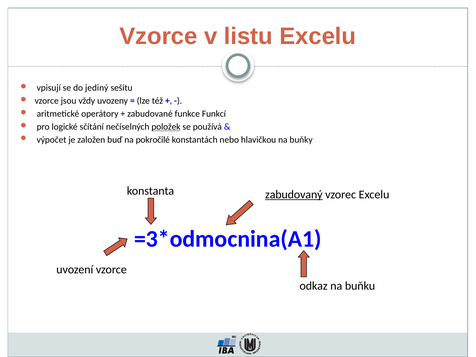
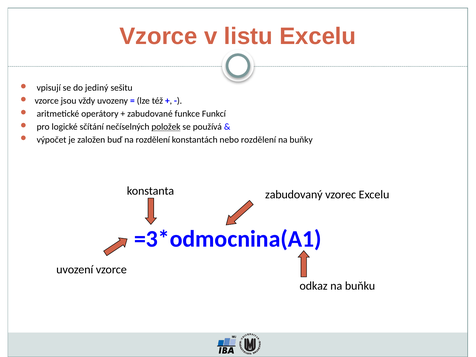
na pokročilé: pokročilé -> rozdělení
nebo hlavičkou: hlavičkou -> rozdělení
zabudovaný underline: present -> none
